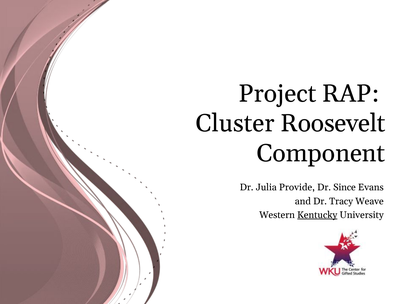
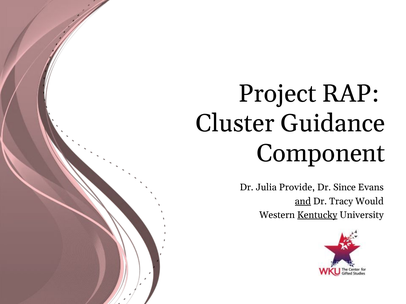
Roosevelt: Roosevelt -> Guidance
and underline: none -> present
Weave: Weave -> Would
